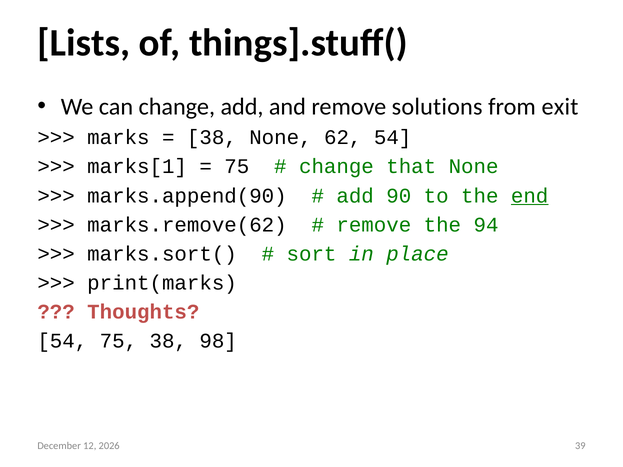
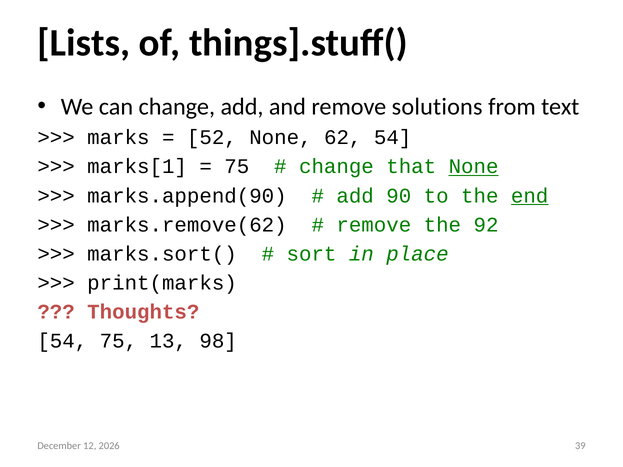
exit: exit -> text
38 at (212, 138): 38 -> 52
None at (474, 167) underline: none -> present
94: 94 -> 92
75 38: 38 -> 13
